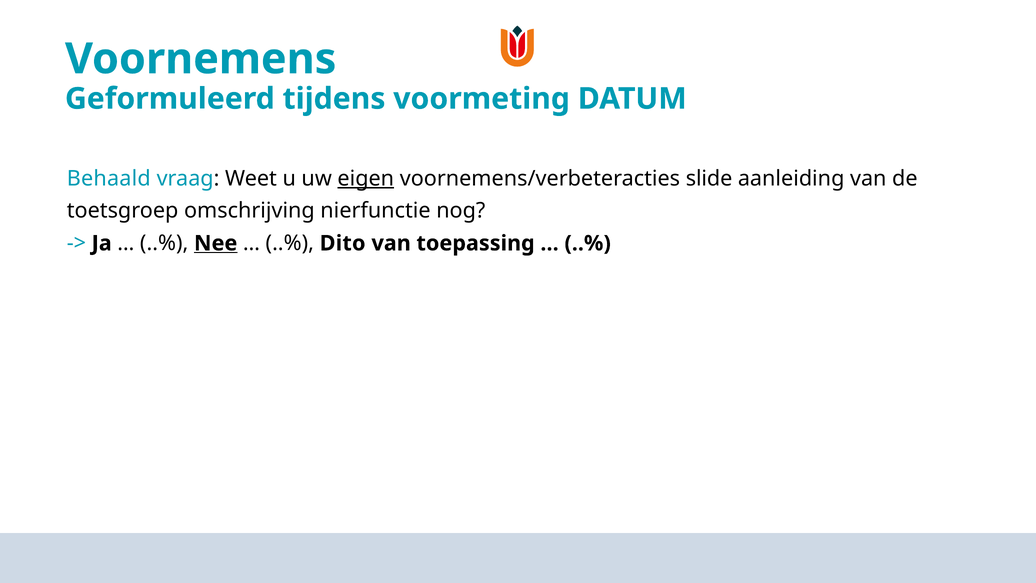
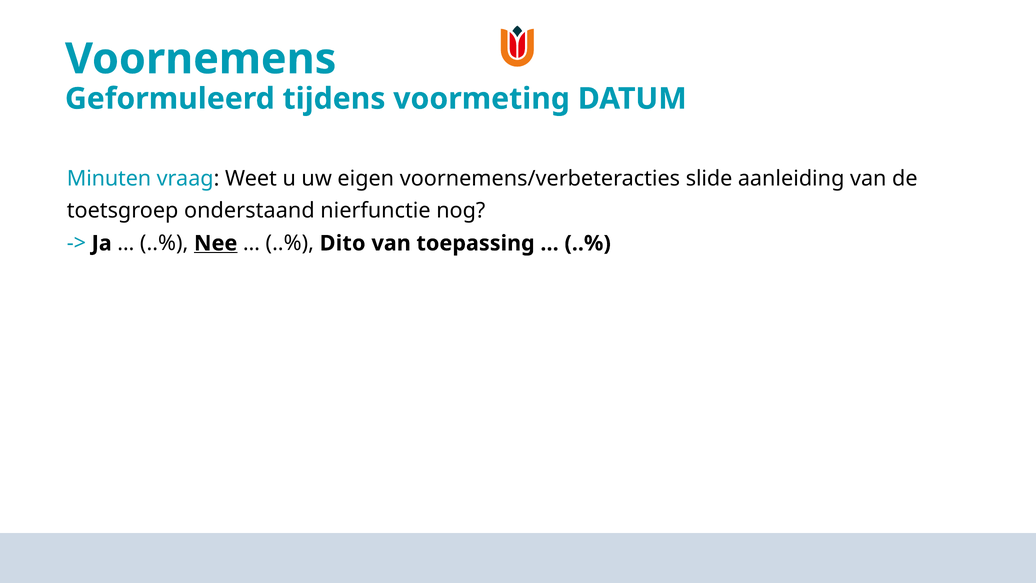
Behaald: Behaald -> Minuten
eigen underline: present -> none
omschrijving: omschrijving -> onderstaand
